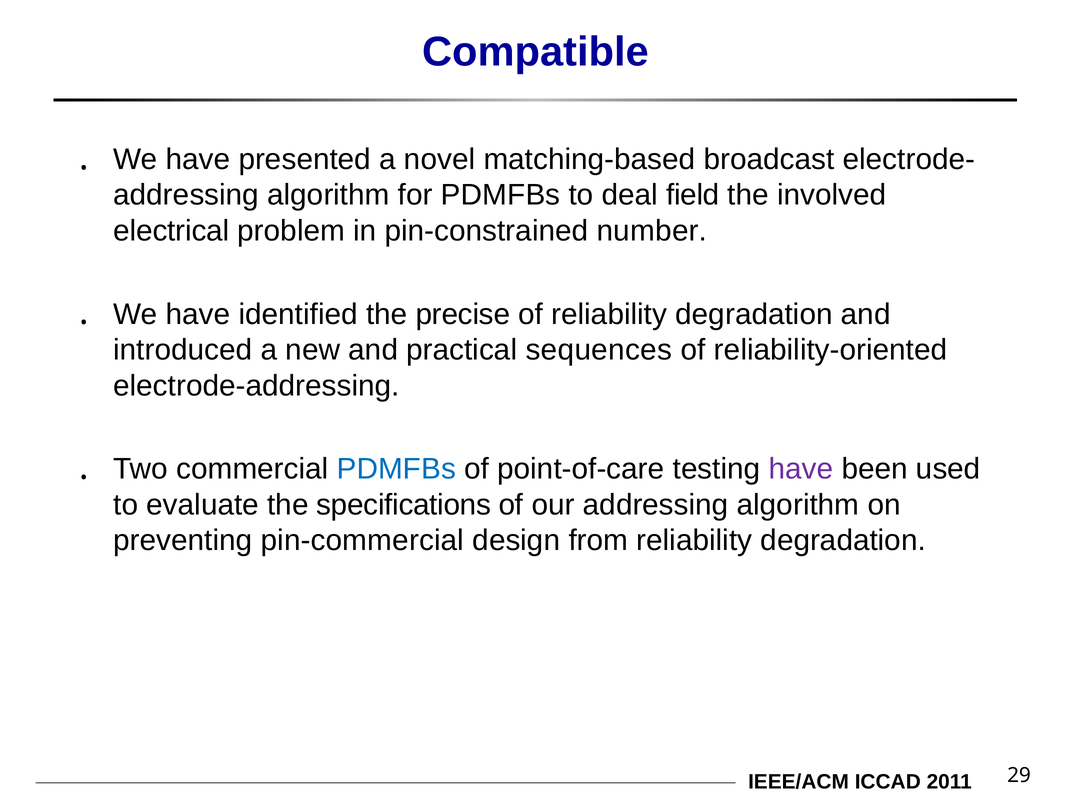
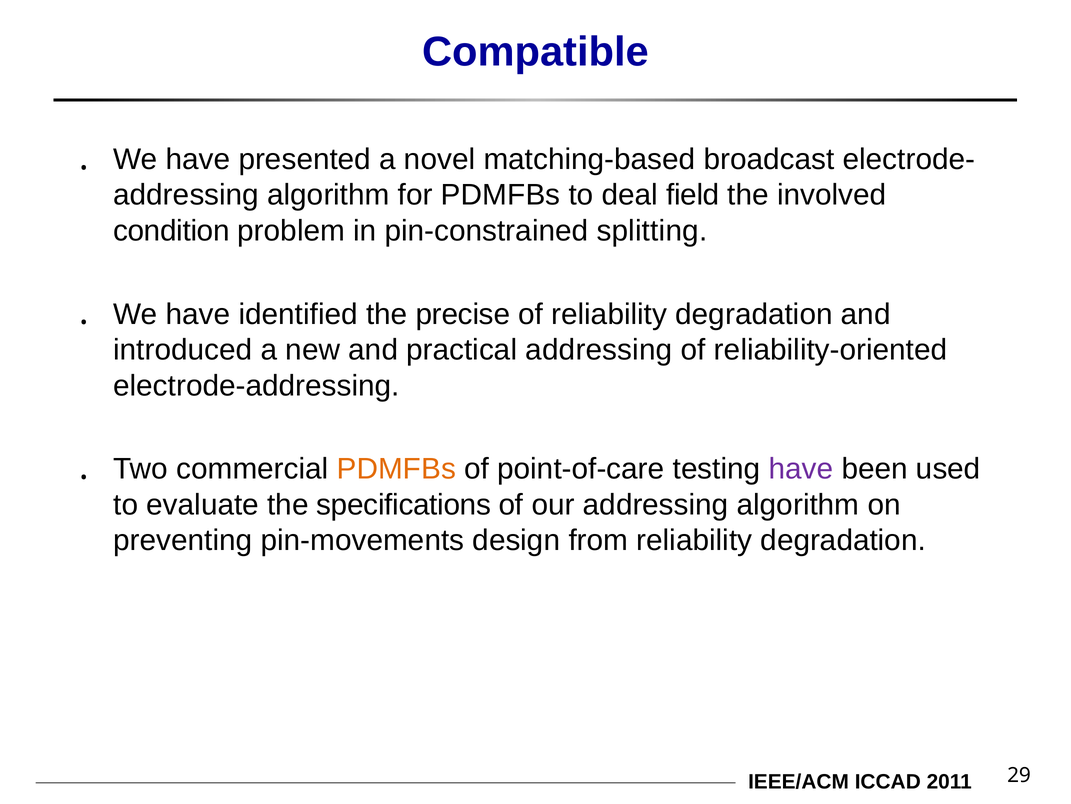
electrical: electrical -> condition
number: number -> splitting
practical sequences: sequences -> addressing
PDMFBs at (396, 469) colour: blue -> orange
pin-commercial: pin-commercial -> pin-movements
